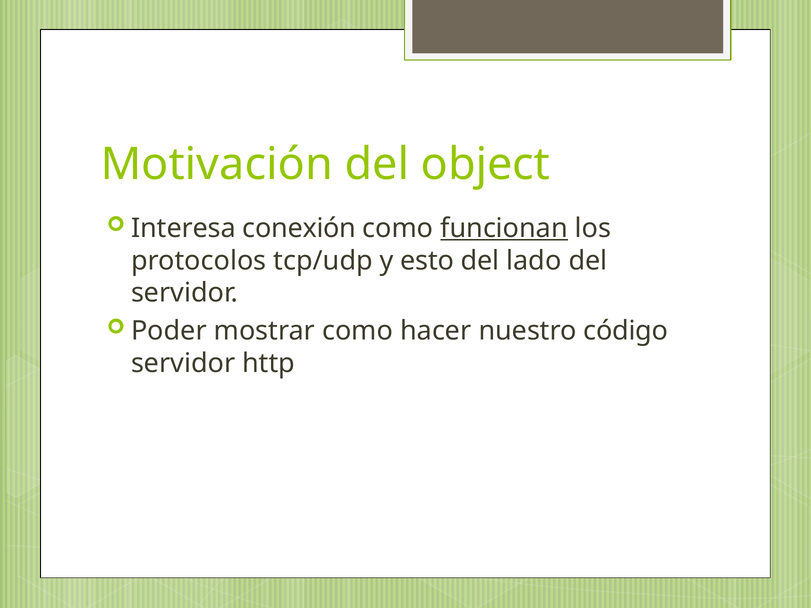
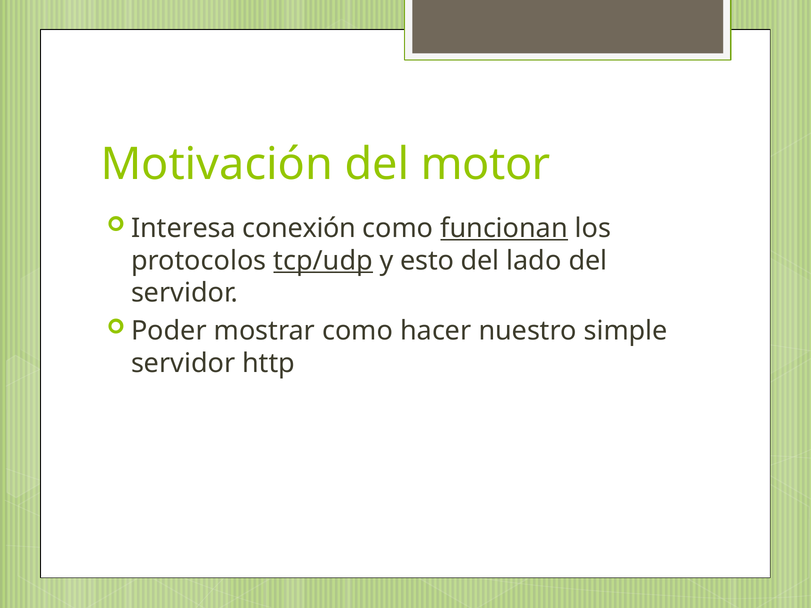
object: object -> motor
tcp/udp underline: none -> present
código: código -> simple
